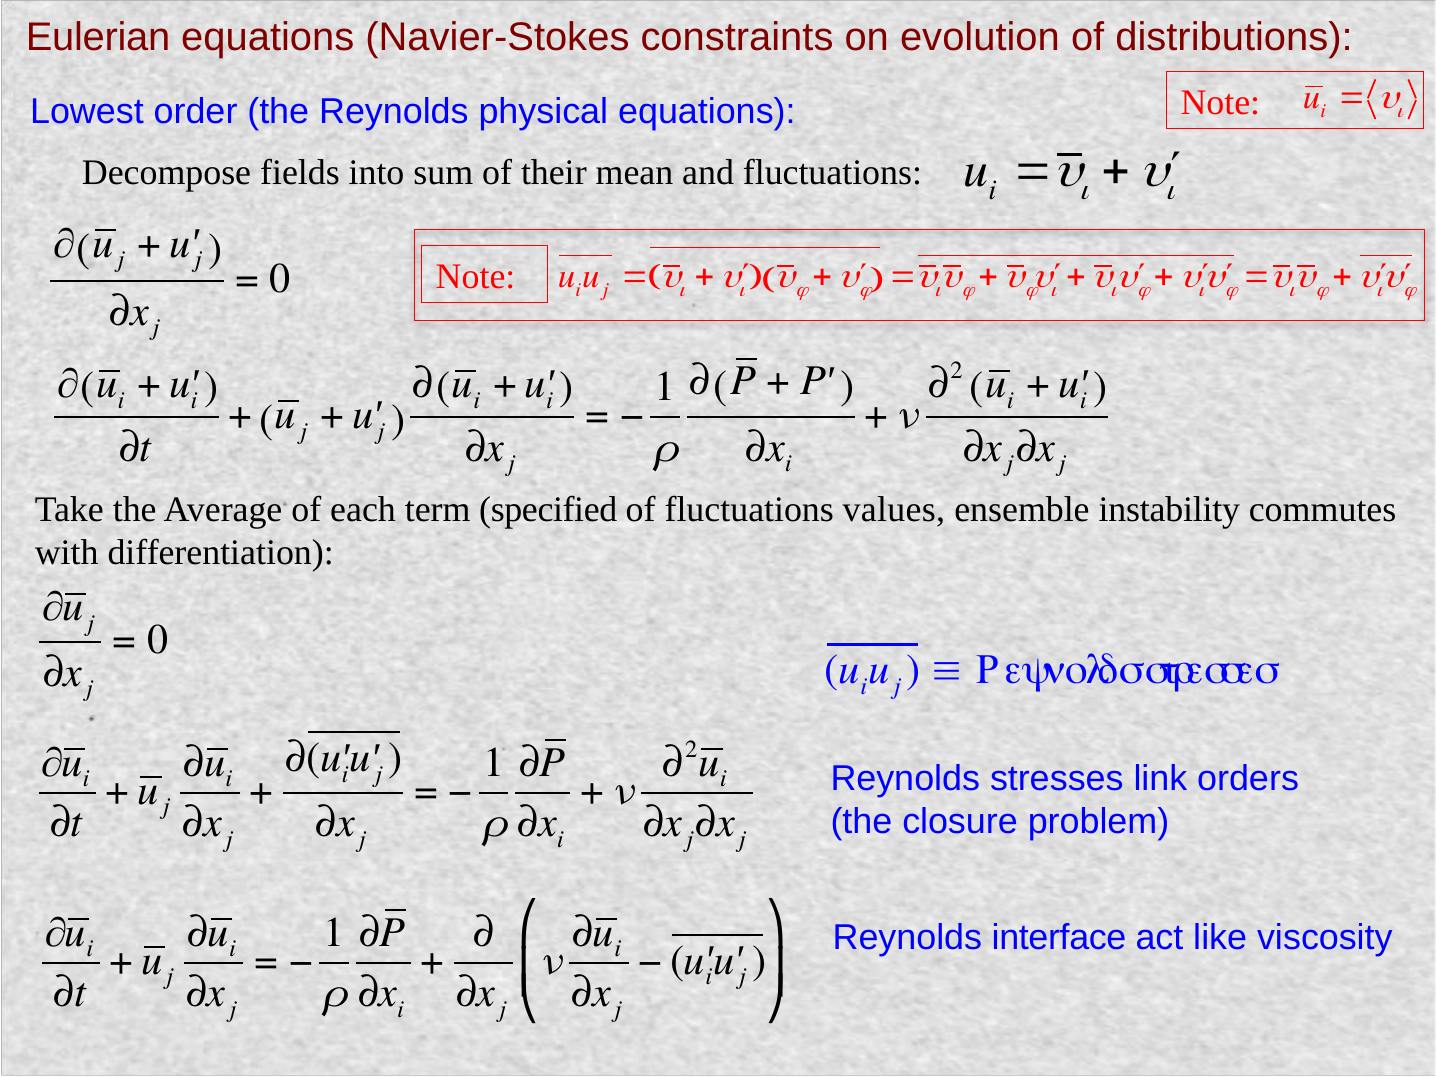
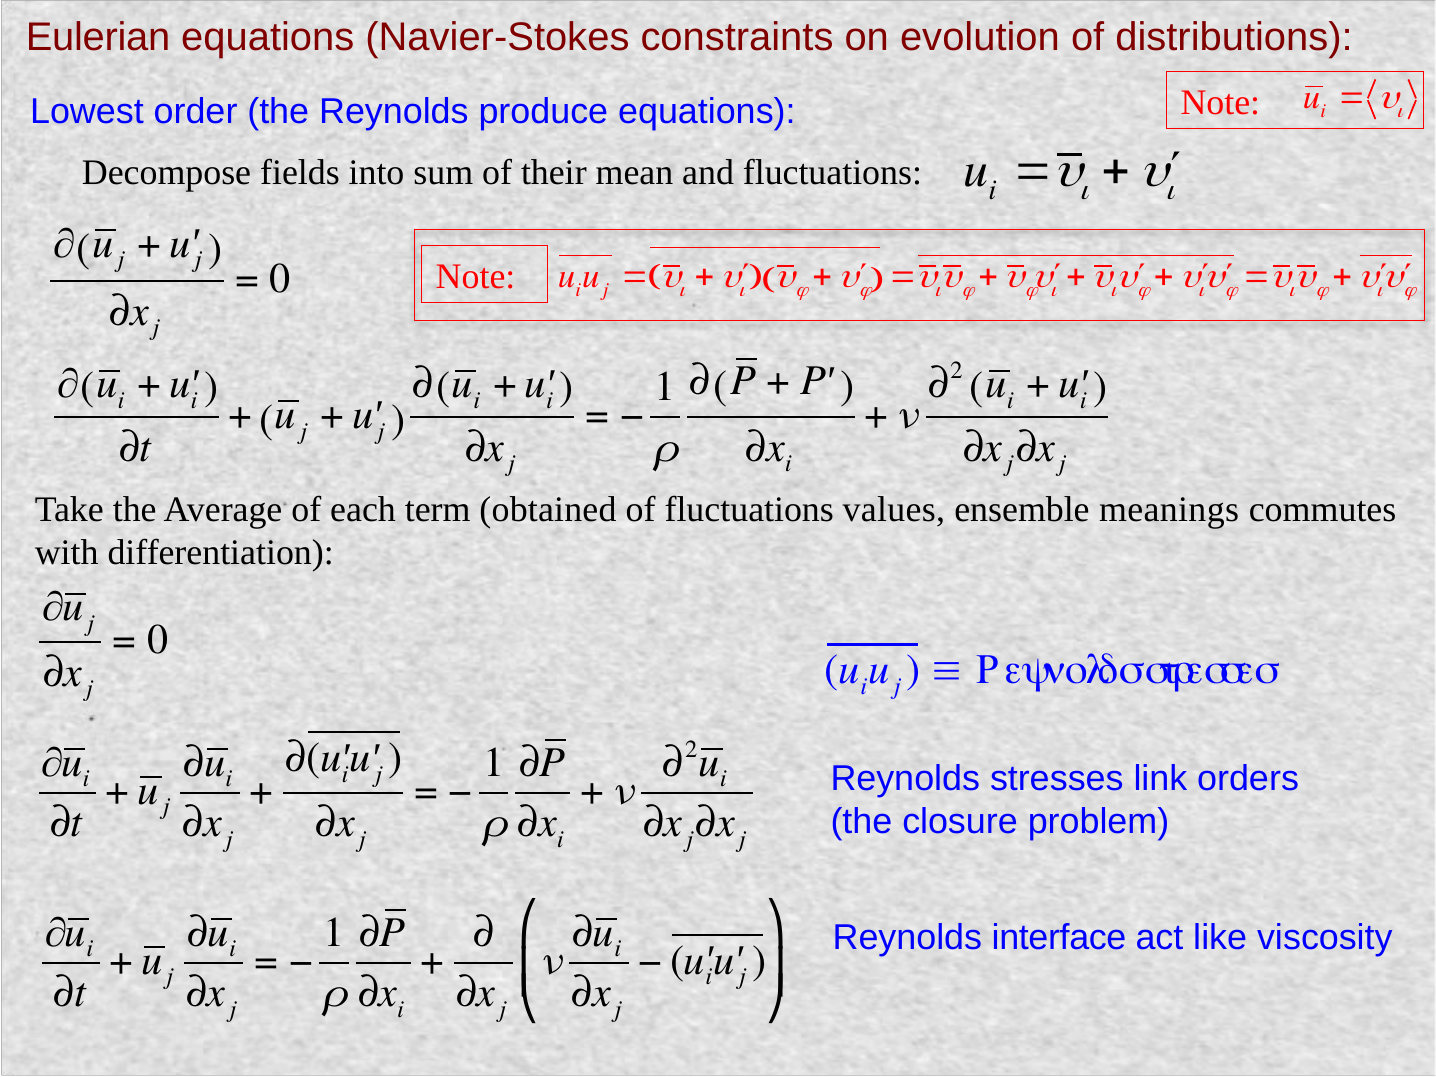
physical: physical -> produce
specified: specified -> obtained
instability: instability -> meanings
